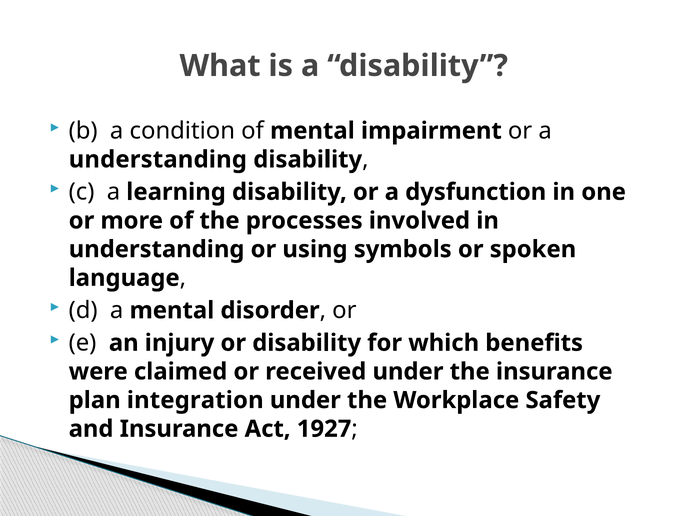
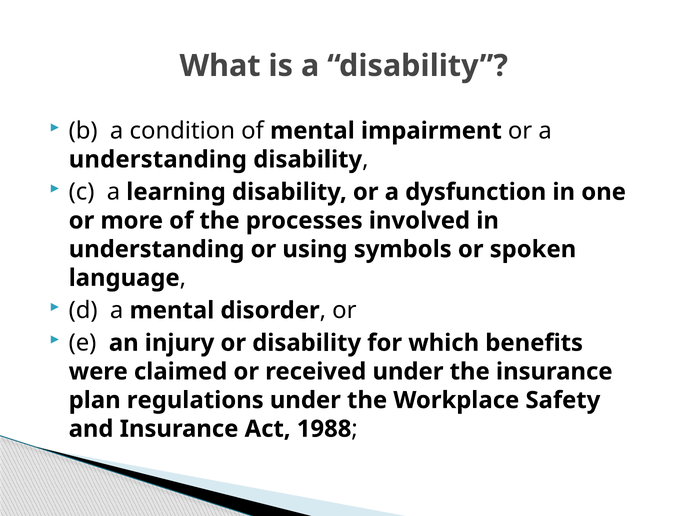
integration: integration -> regulations
1927: 1927 -> 1988
